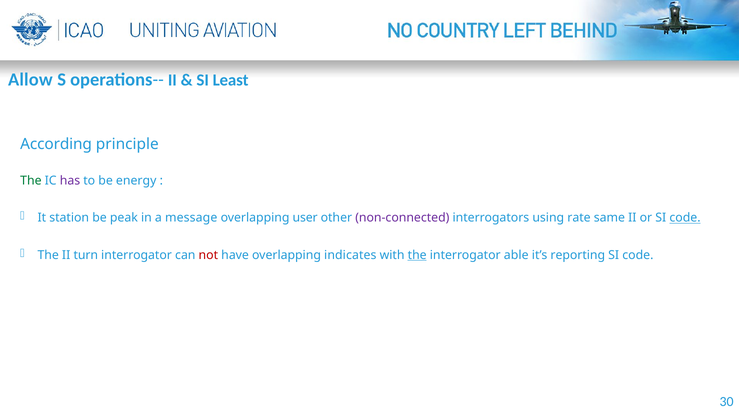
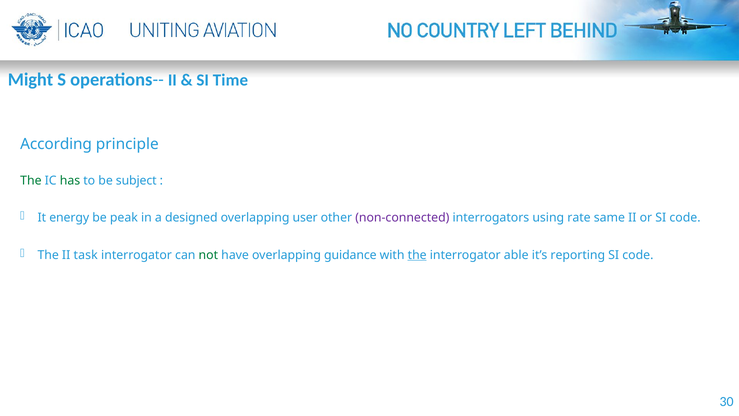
Allow: Allow -> Might
Least: Least -> Time
has colour: purple -> green
energy: energy -> subject
station: station -> energy
message: message -> designed
code at (685, 218) underline: present -> none
turn: turn -> task
not colour: red -> green
indicates: indicates -> guidance
